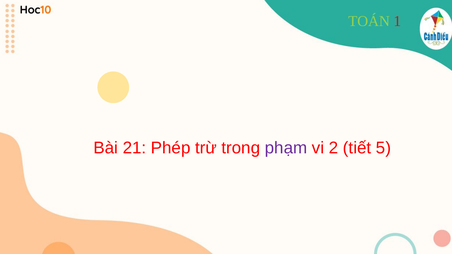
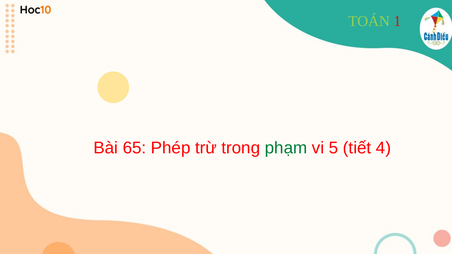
21: 21 -> 65
phạm colour: purple -> green
2: 2 -> 5
5: 5 -> 4
